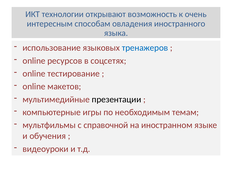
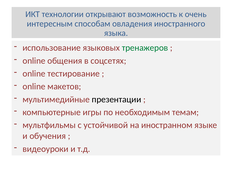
тренажеров colour: blue -> green
ресурсов: ресурсов -> общения
справочной: справочной -> устойчивой
